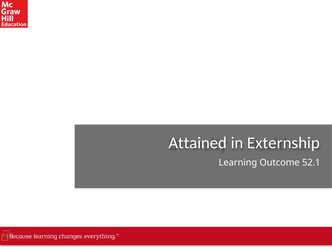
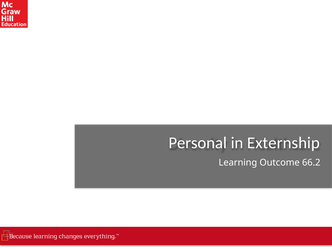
Attained: Attained -> Personal
52.1: 52.1 -> 66.2
